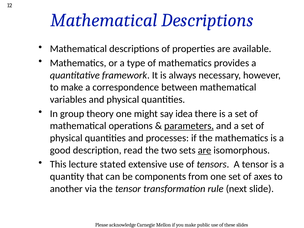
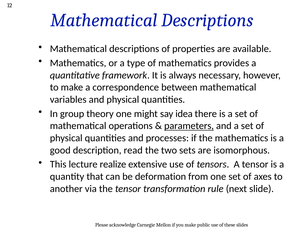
are at (205, 150) underline: present -> none
stated: stated -> realize
components: components -> deformation
